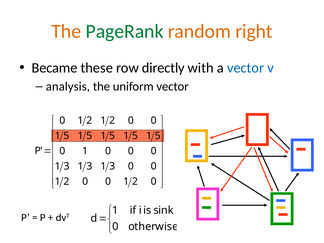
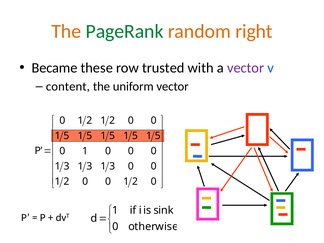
directly: directly -> trusted
vector at (246, 68) colour: blue -> purple
analysis: analysis -> content
